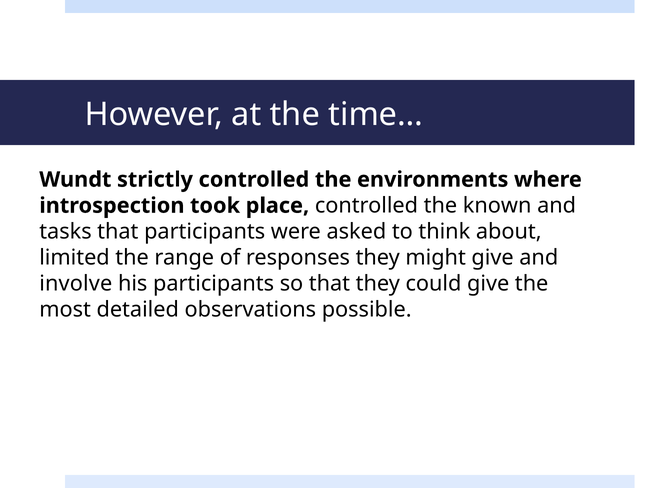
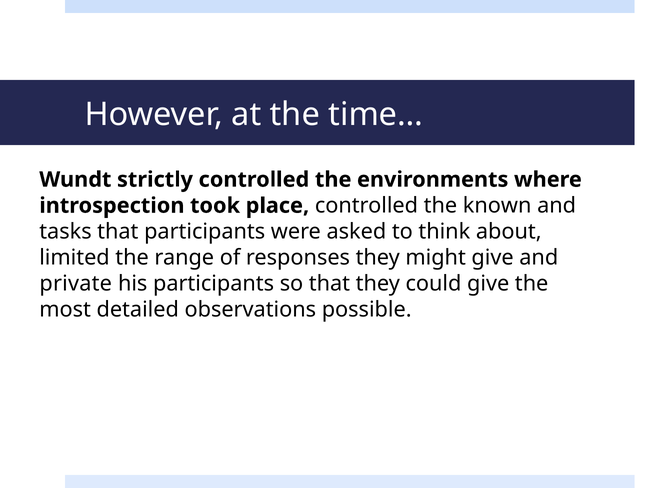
involve: involve -> private
